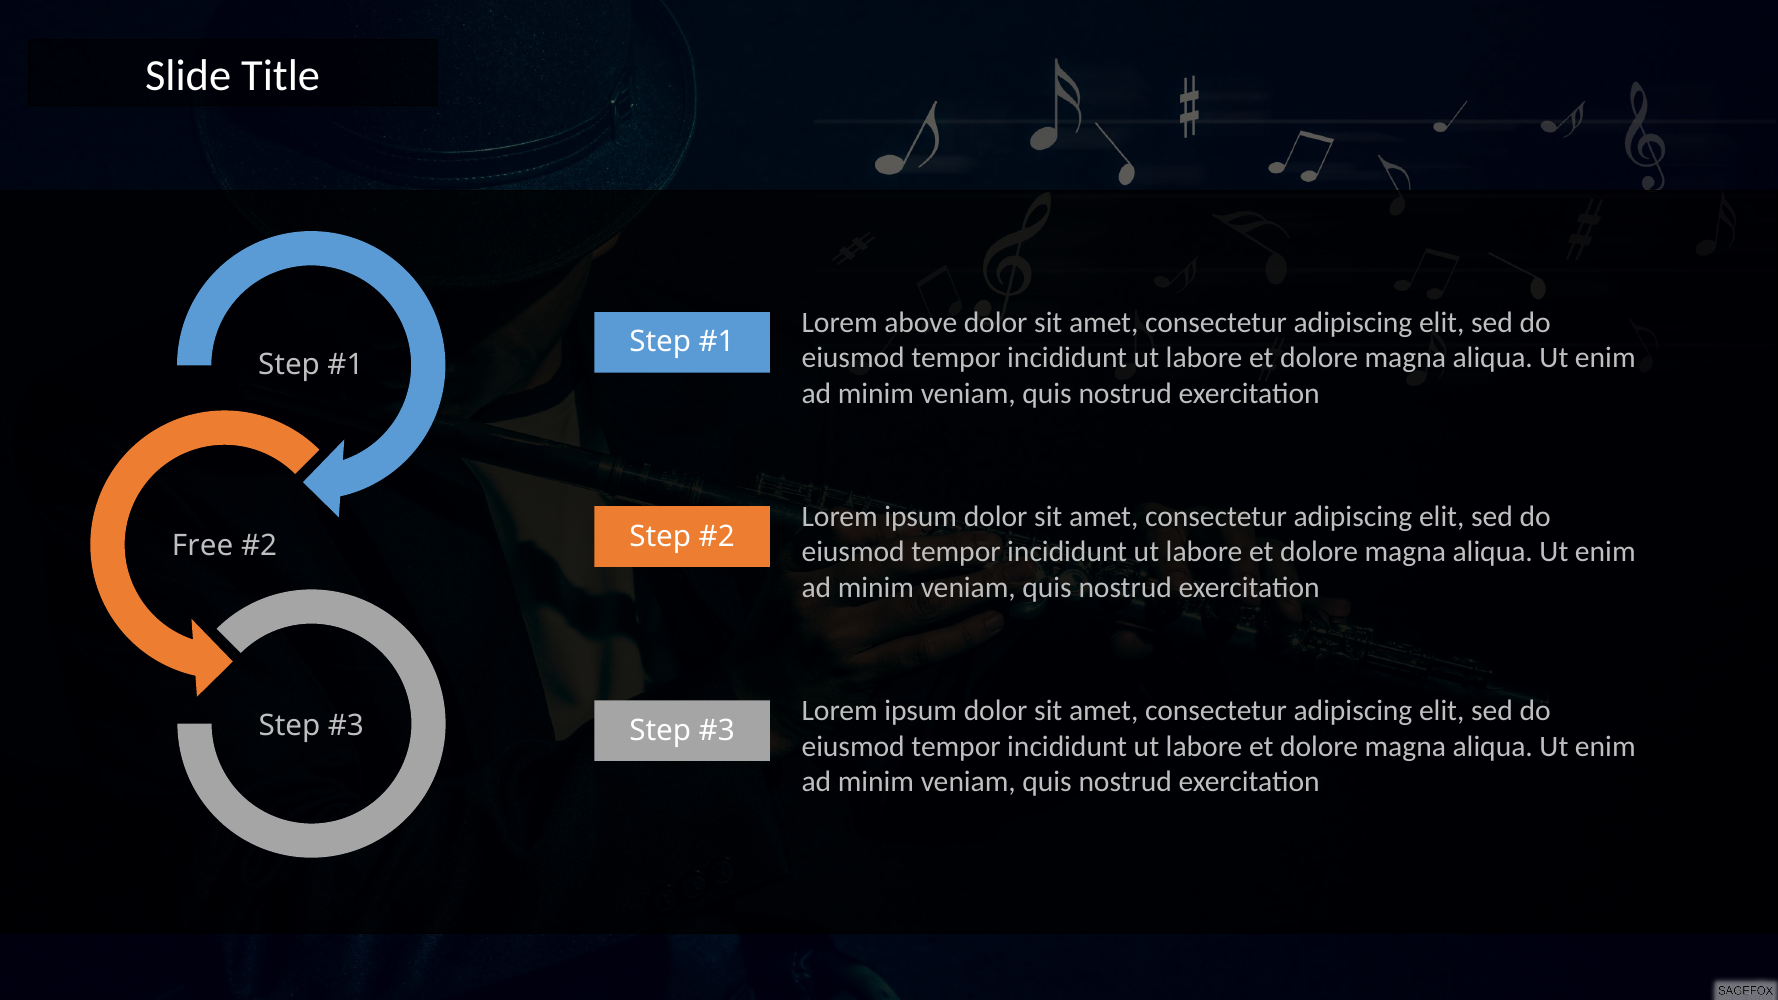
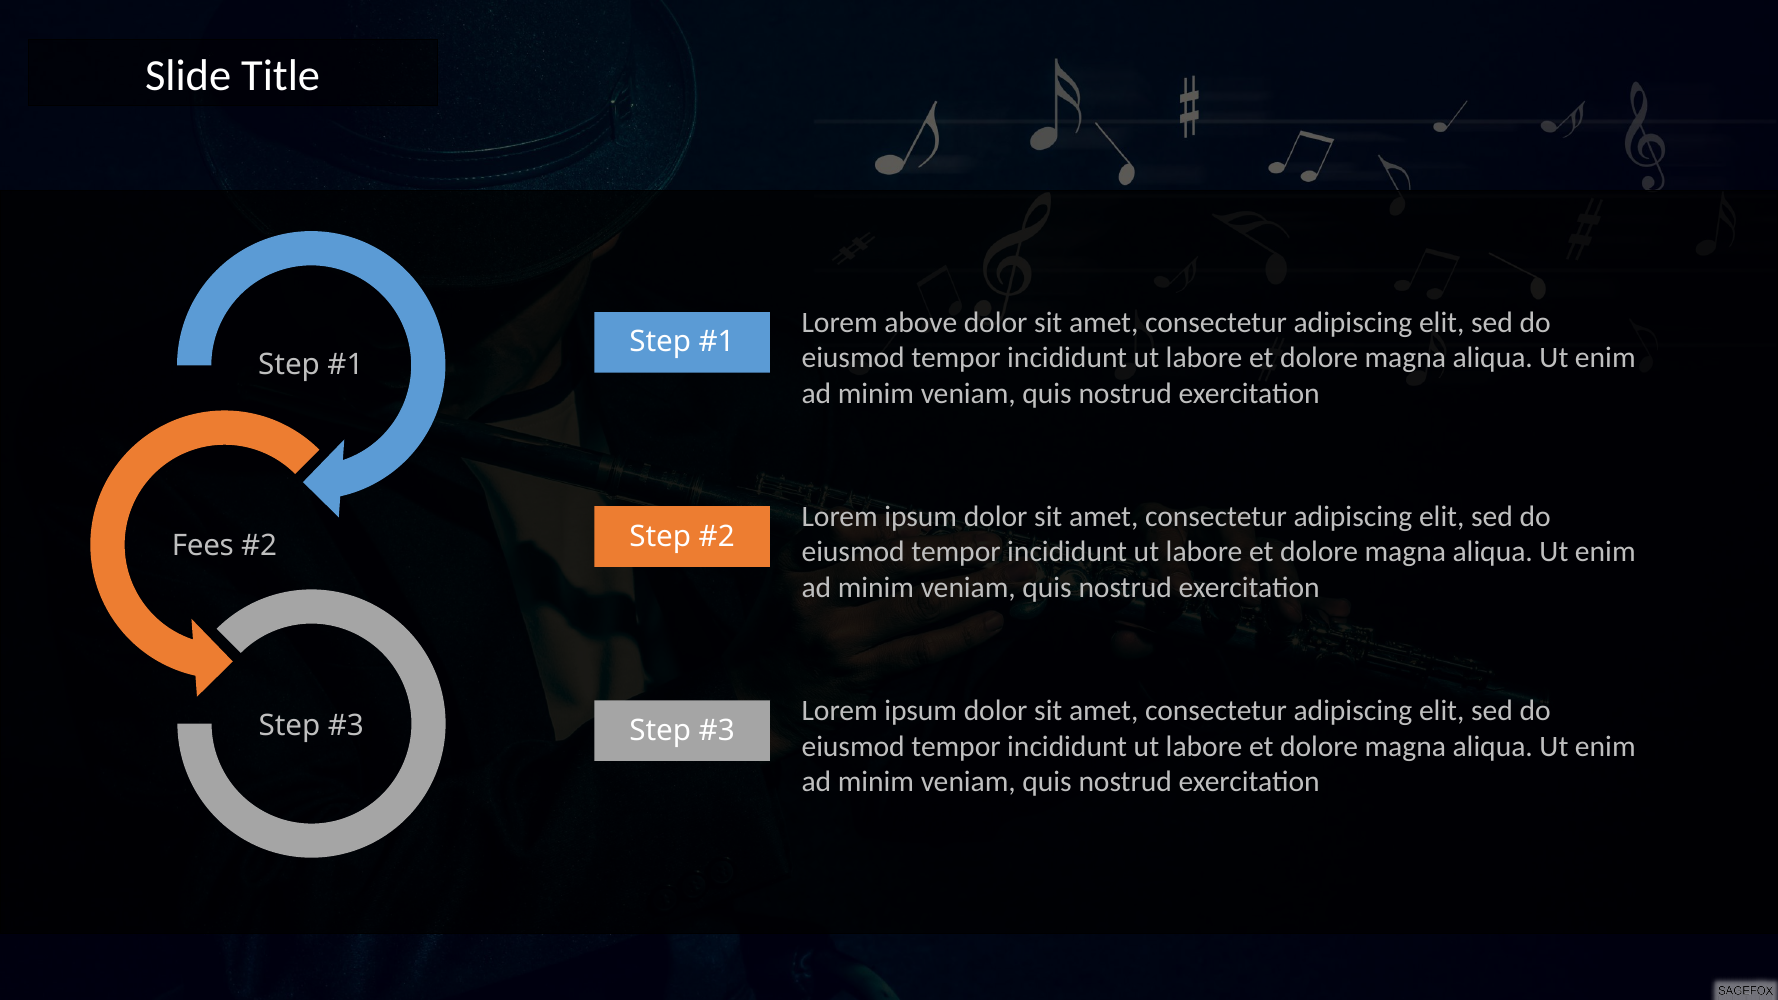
Free: Free -> Fees
